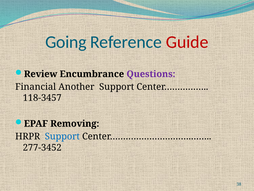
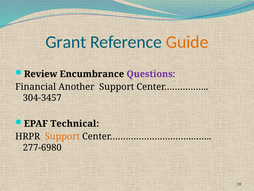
Going: Going -> Grant
Guide colour: red -> orange
118-3457: 118-3457 -> 304-3457
Removing: Removing -> Technical
Support at (62, 136) colour: blue -> orange
277-3452: 277-3452 -> 277-6980
